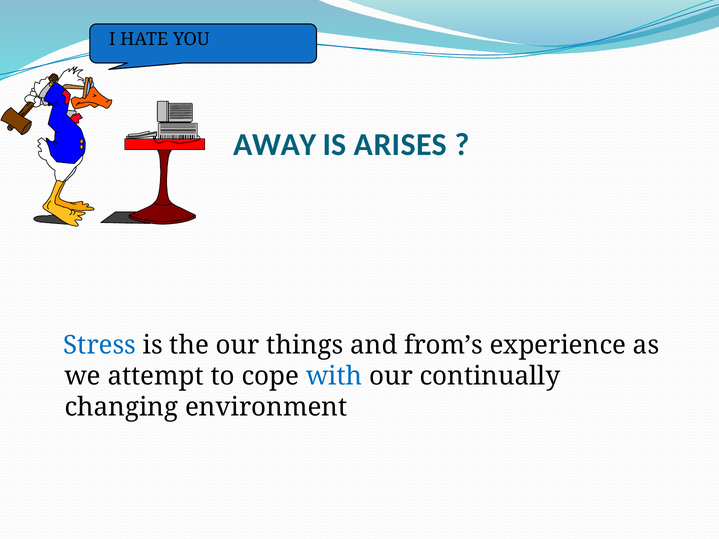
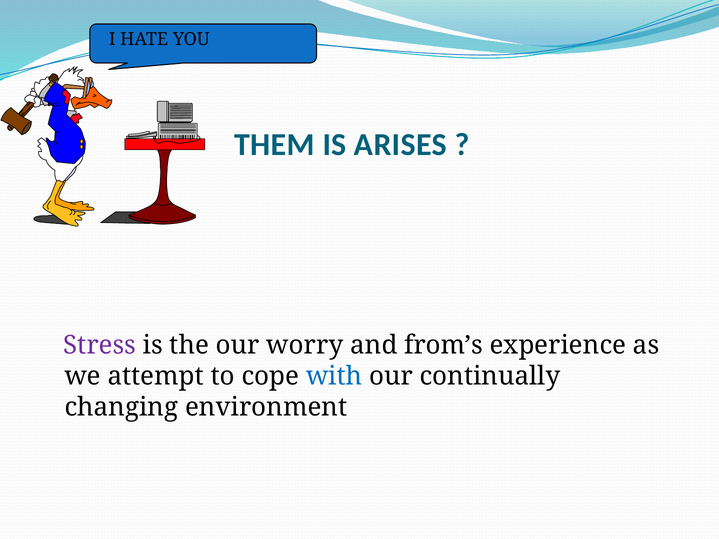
AWAY: AWAY -> THEM
Stress colour: blue -> purple
things: things -> worry
